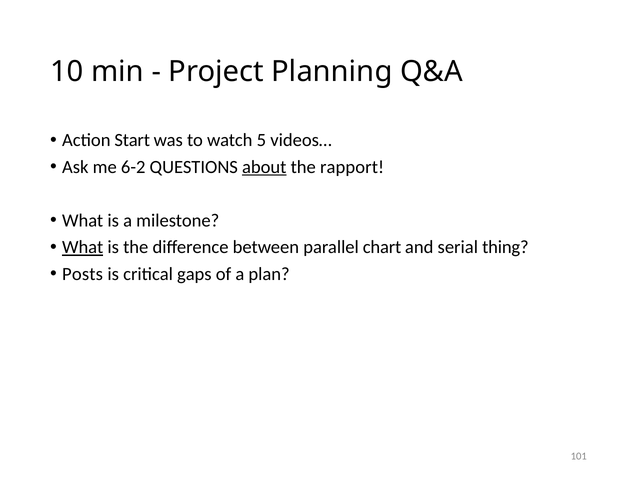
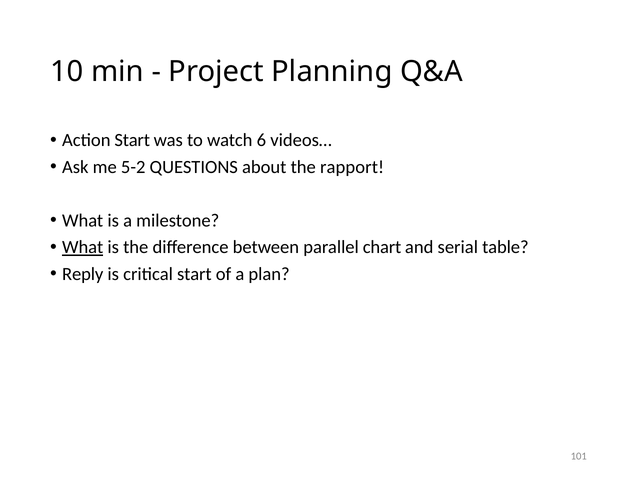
5: 5 -> 6
6-2: 6-2 -> 5-2
about underline: present -> none
thing: thing -> table
Posts: Posts -> Reply
critical gaps: gaps -> start
